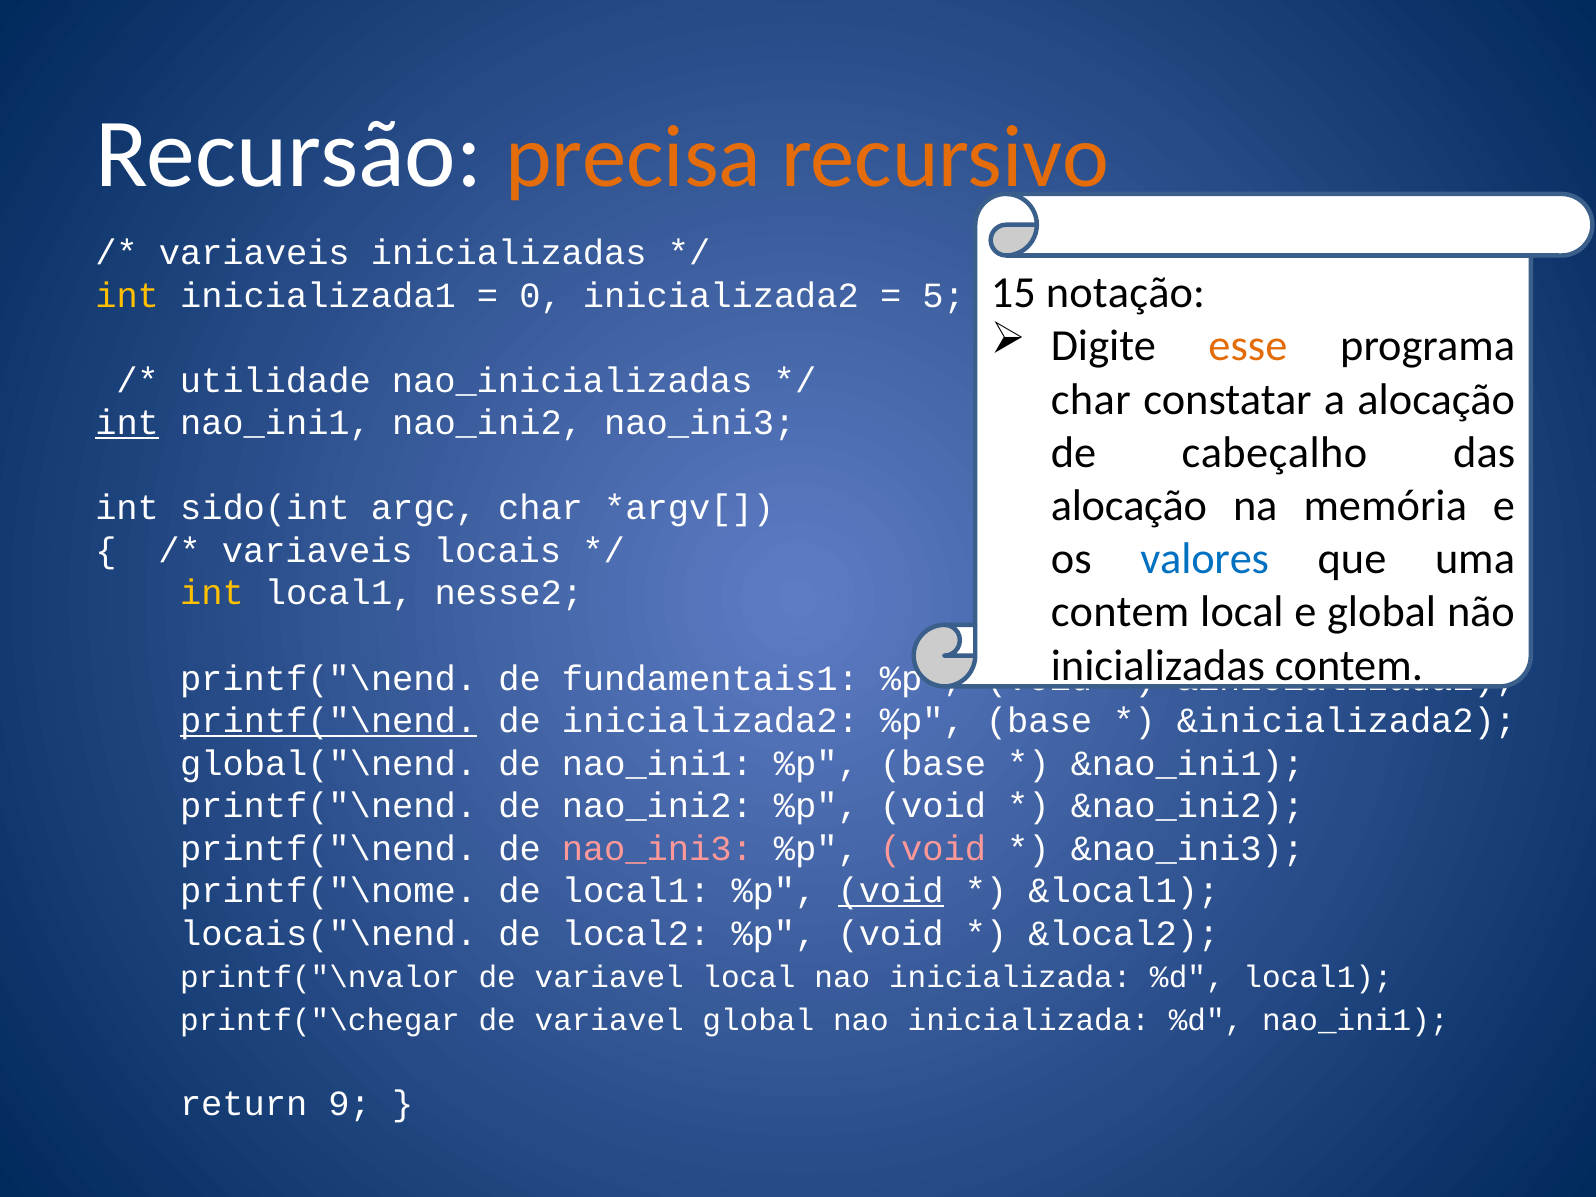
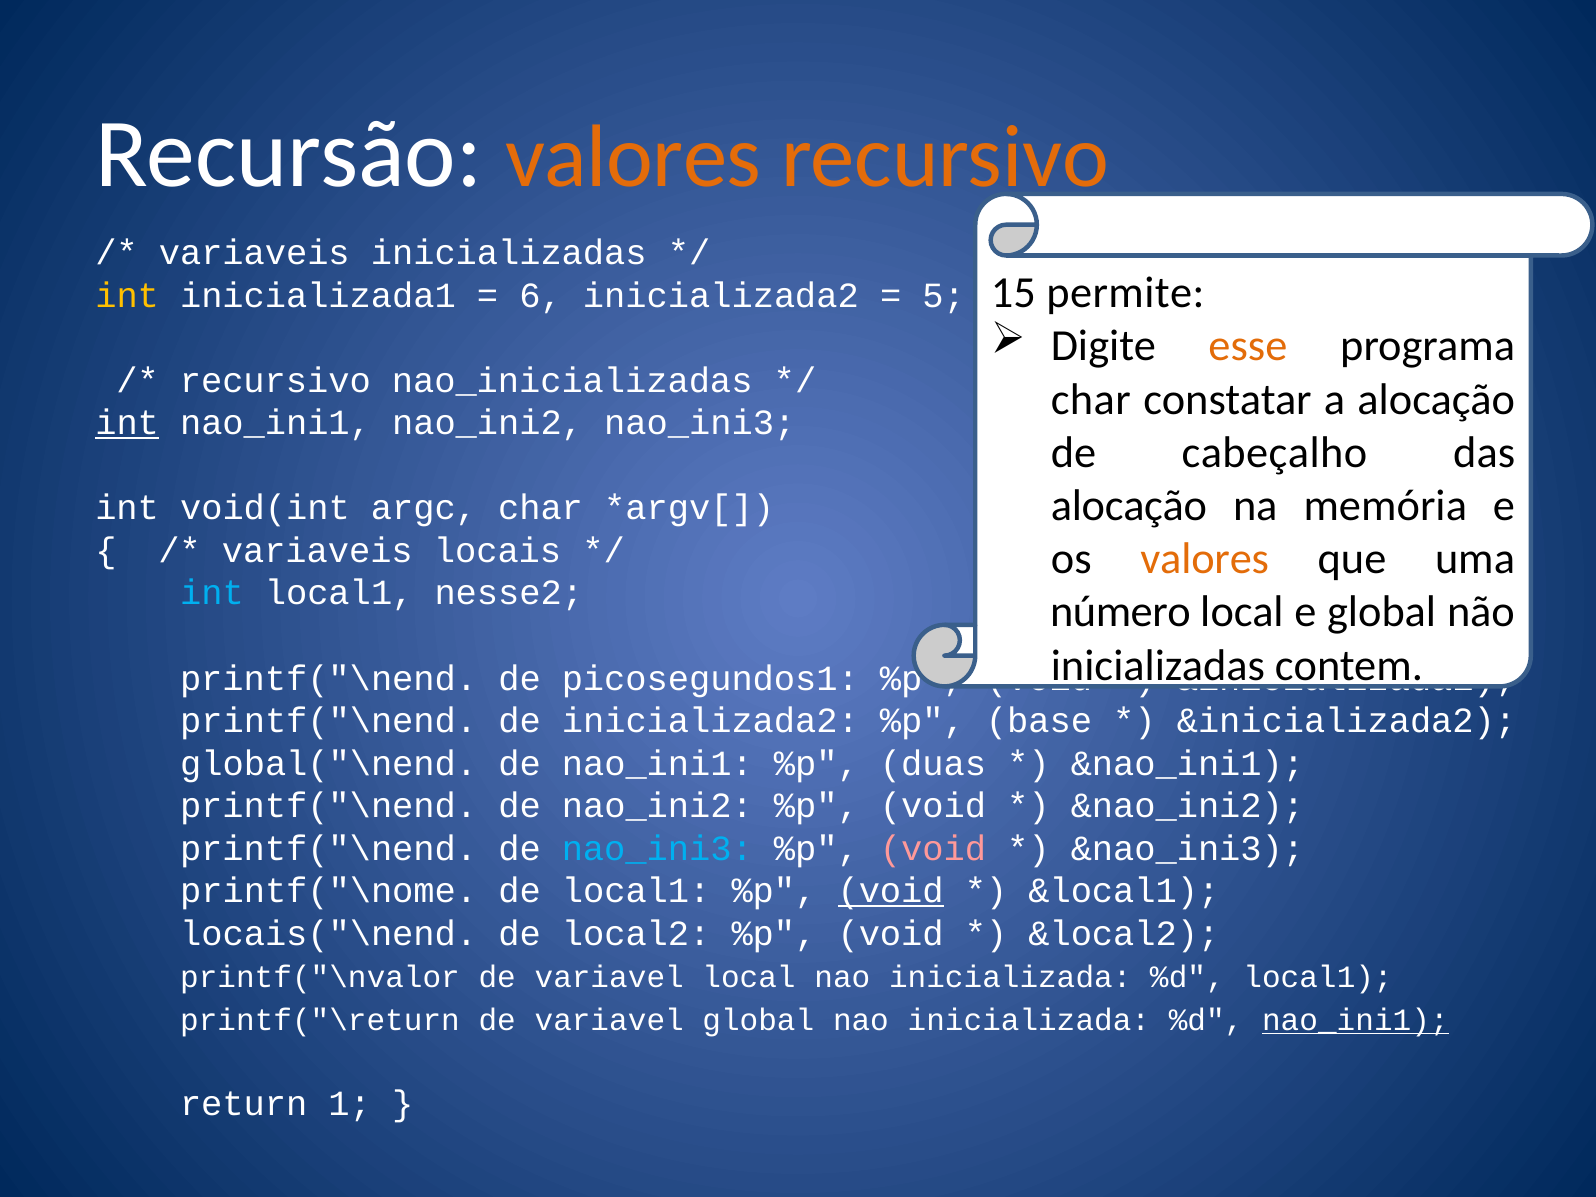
Recursão precisa: precisa -> valores
notação: notação -> permite
0: 0 -> 6
utilidade at (275, 381): utilidade -> recursivo
sido(int: sido(int -> void(int
valores at (1205, 559) colour: blue -> orange
int at (212, 593) colour: yellow -> light blue
contem at (1120, 612): contem -> número
fundamentais1: fundamentais1 -> picosegundos1
printf("\nend at (329, 721) underline: present -> none
nao_ini1 %p base: base -> duas
nao_ini3 at (657, 849) colour: pink -> light blue
printf("\chegar: printf("\chegar -> printf("\return
nao_ini1 at (1355, 1020) underline: none -> present
9: 9 -> 1
